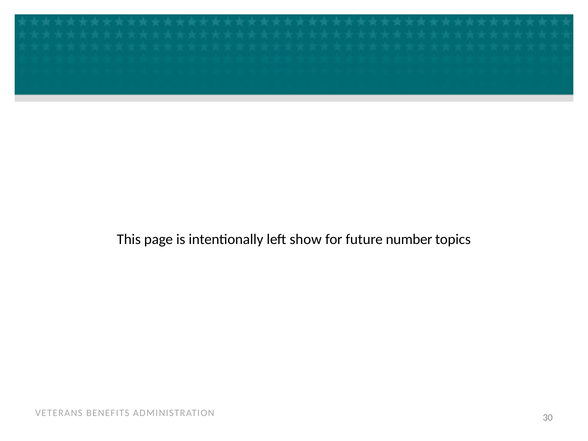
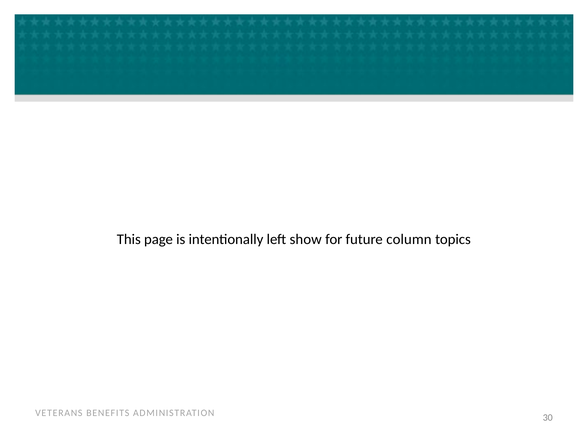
number: number -> column
